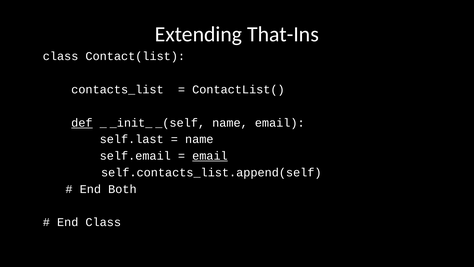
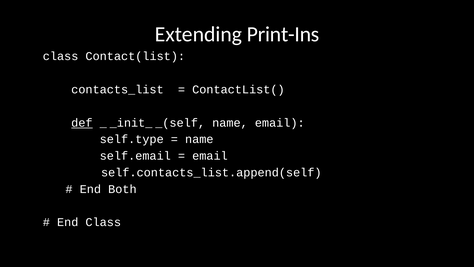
That-Ins: That-Ins -> Print-Ins
self.last: self.last -> self.type
email at (210, 156) underline: present -> none
